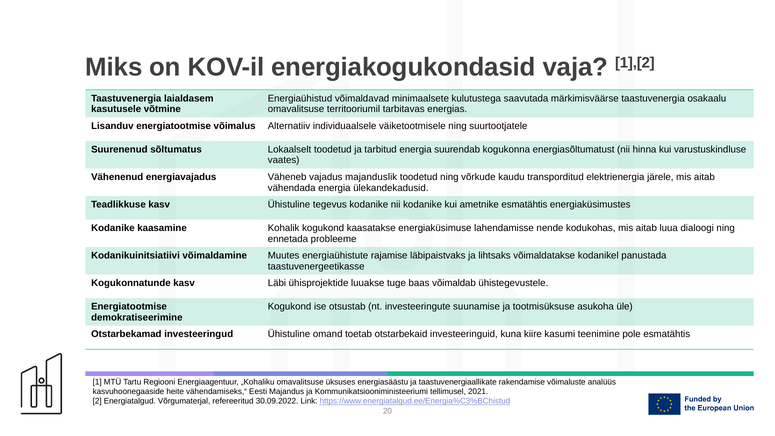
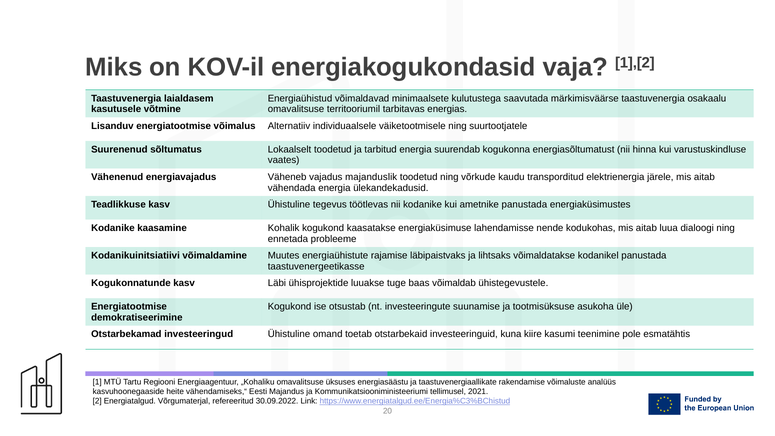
tegevus kodanike: kodanike -> töötlevas
ametnike esmatähtis: esmatähtis -> panustada
